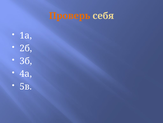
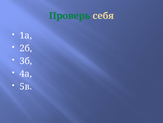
Проверь colour: orange -> green
